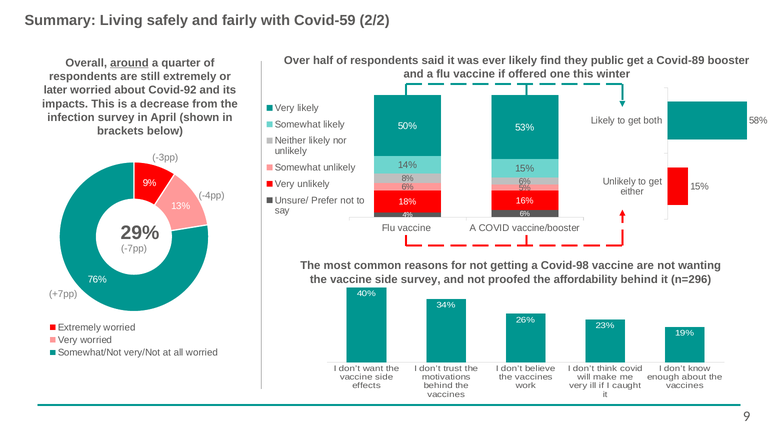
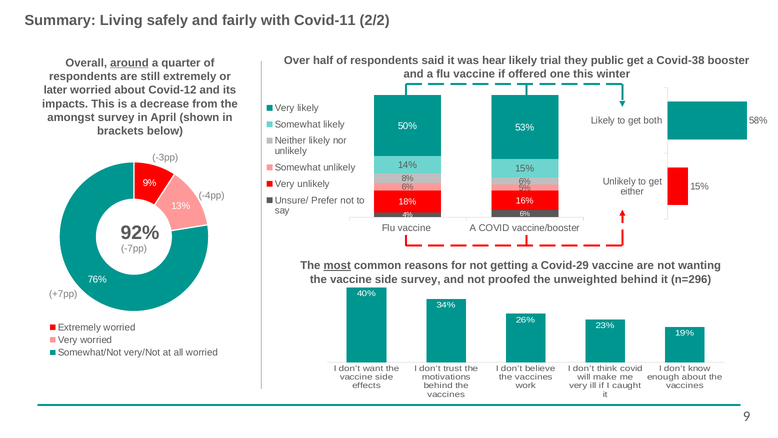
Covid-59: Covid-59 -> Covid-11
ever: ever -> hear
find: find -> trial
Covid-89: Covid-89 -> Covid-38
Covid-92: Covid-92 -> Covid-12
infection: infection -> amongst
29%: 29% -> 92%
most underline: none -> present
Covid-98: Covid-98 -> Covid-29
affordability: affordability -> unweighted
